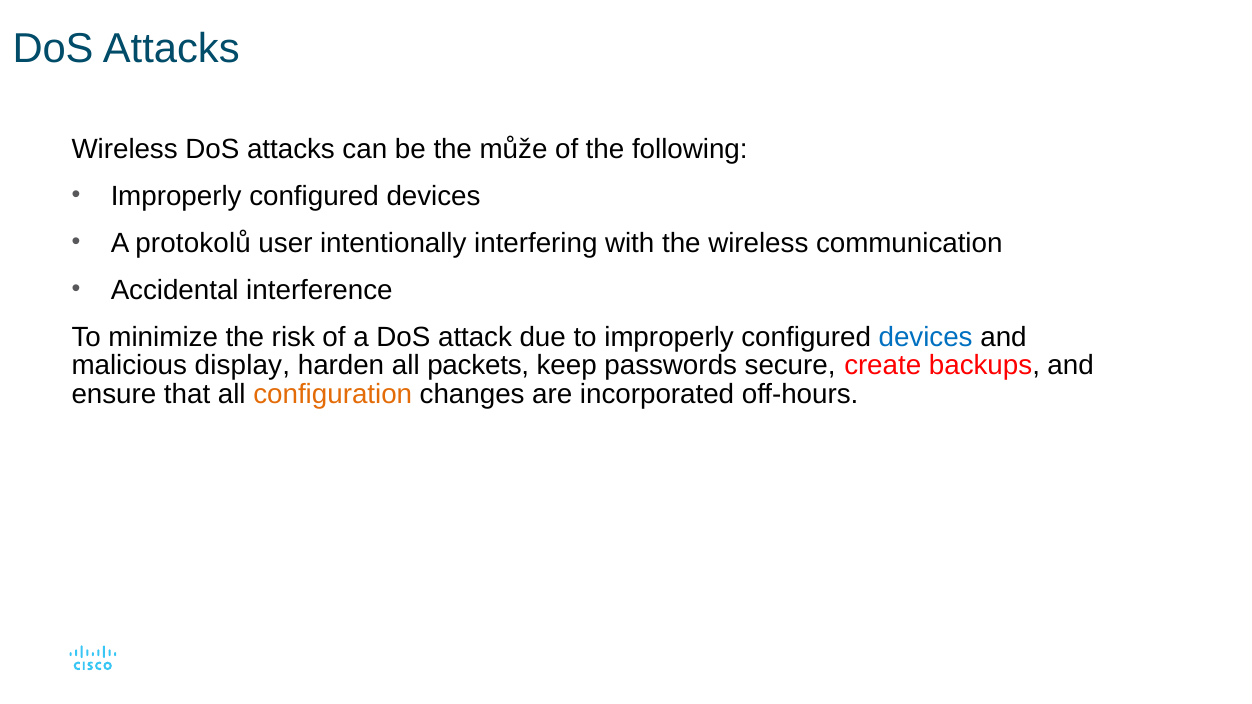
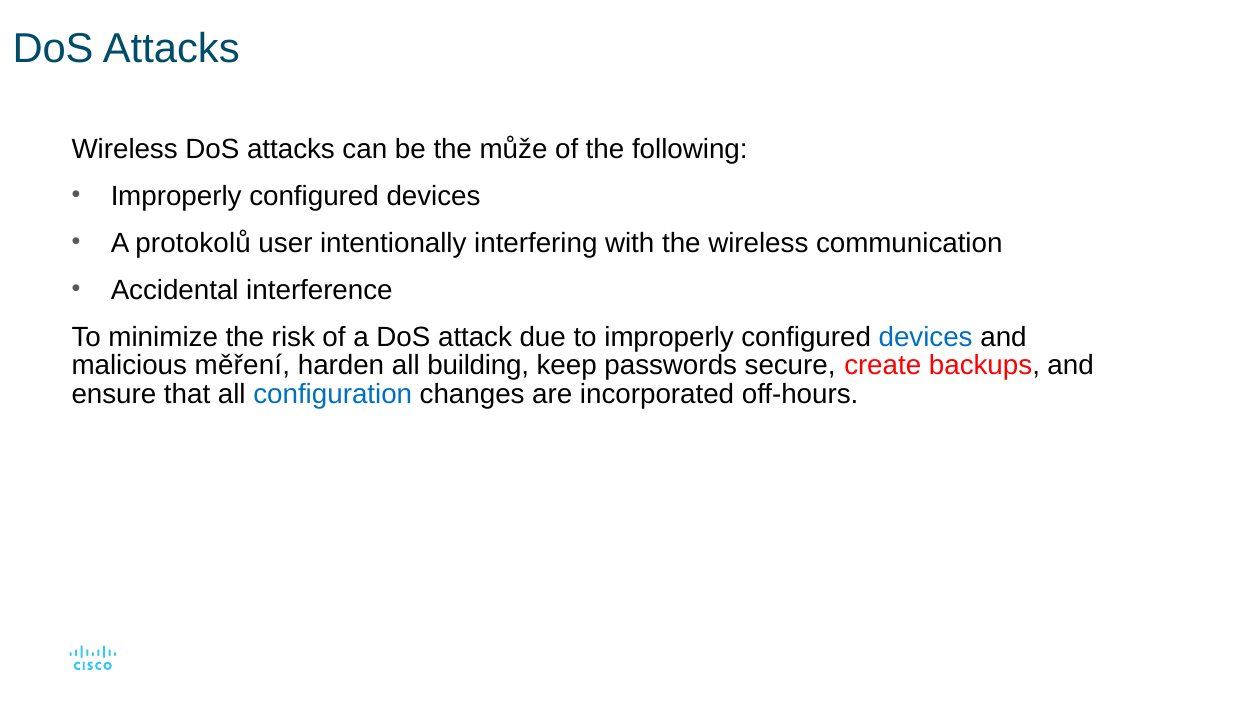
display: display -> měření
packets: packets -> building
configuration colour: orange -> blue
